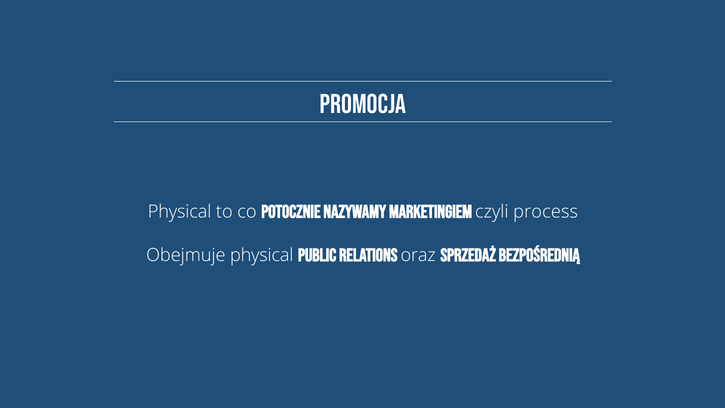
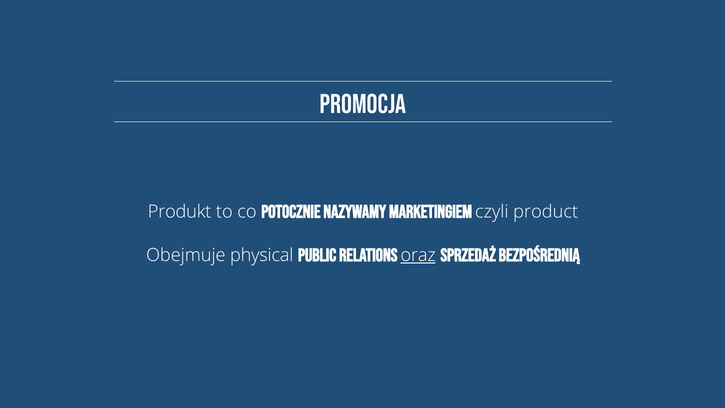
Physical at (180, 212): Physical -> Produkt
process: process -> product
oraz underline: none -> present
